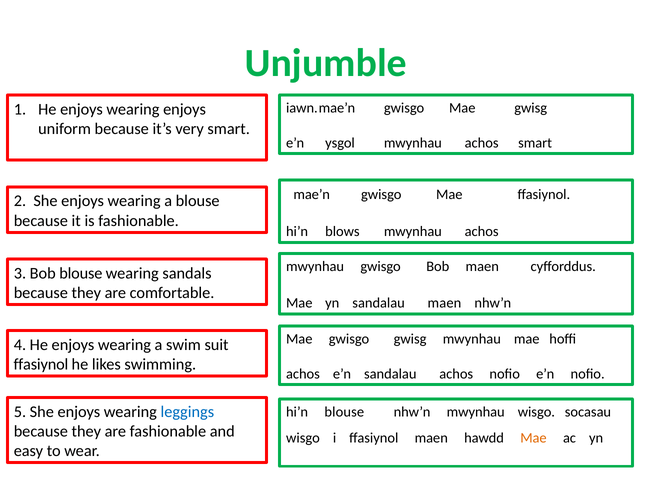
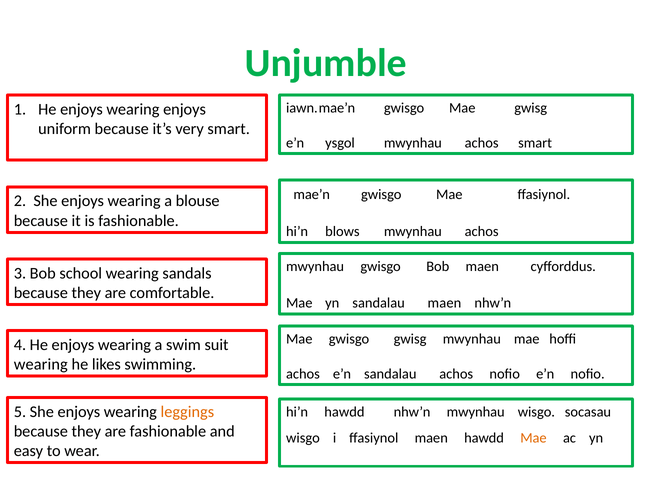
Bob blouse: blouse -> school
ffasiynol at (41, 364): ffasiynol -> wearing
leggings colour: blue -> orange
hi’n blouse: blouse -> hawdd
